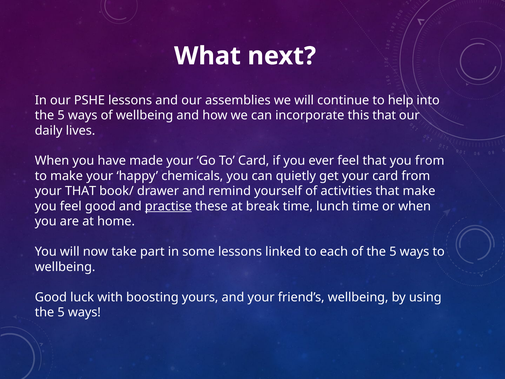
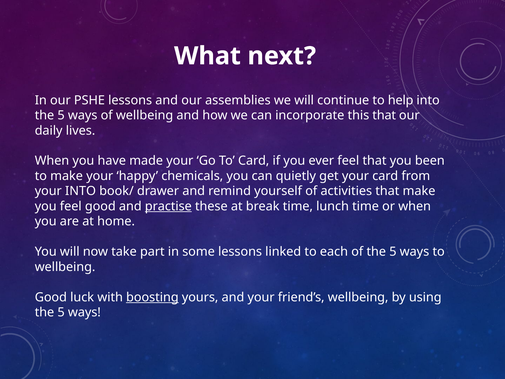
you from: from -> been
your THAT: THAT -> INTO
boosting underline: none -> present
